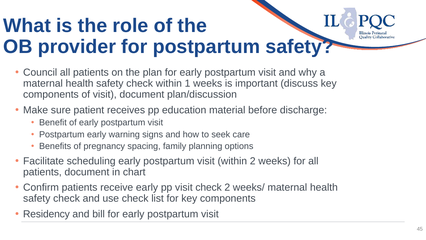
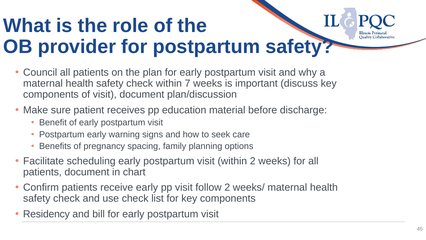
1: 1 -> 7
visit check: check -> follow
